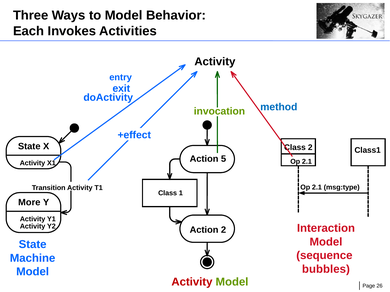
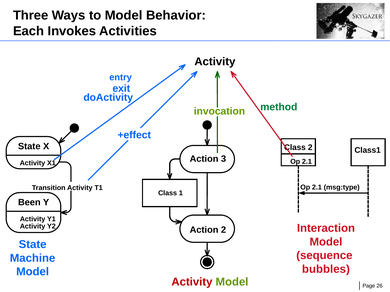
method colour: blue -> green
5: 5 -> 3
More: More -> Been
